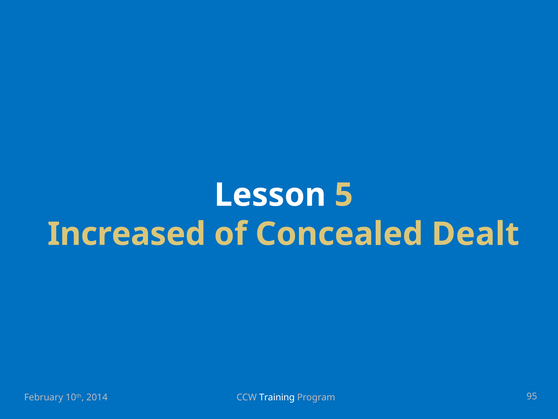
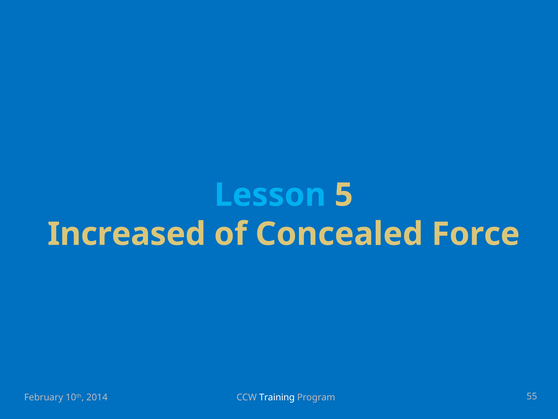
Lesson colour: white -> light blue
Dealt: Dealt -> Force
95: 95 -> 55
